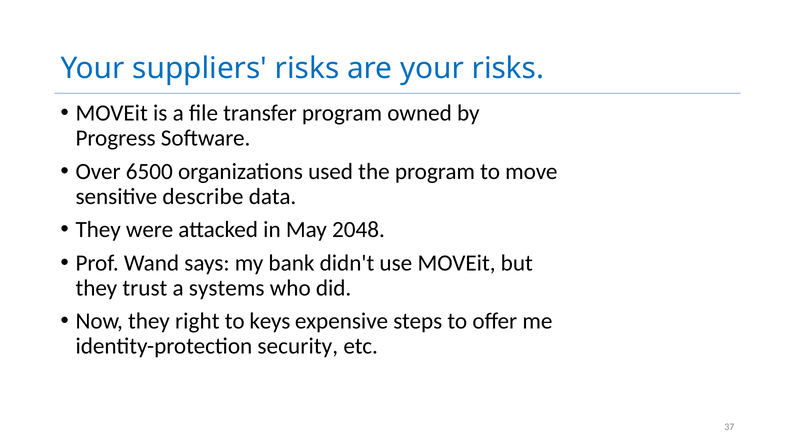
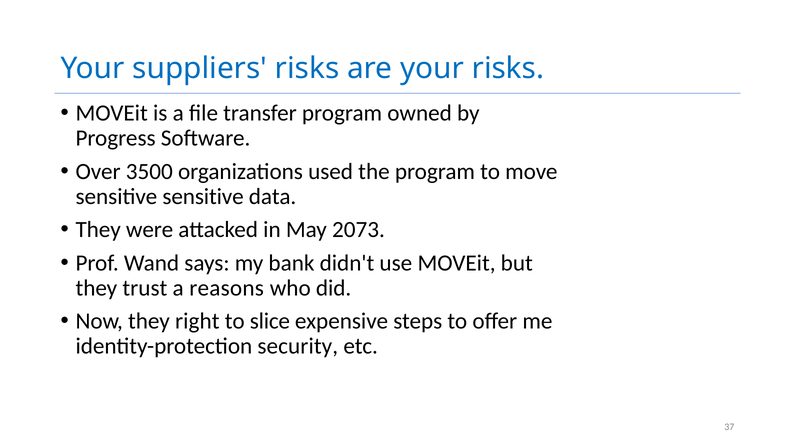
6500: 6500 -> 3500
sensitive describe: describe -> sensitive
2048: 2048 -> 2073
systems: systems -> reasons
keys: keys -> slice
